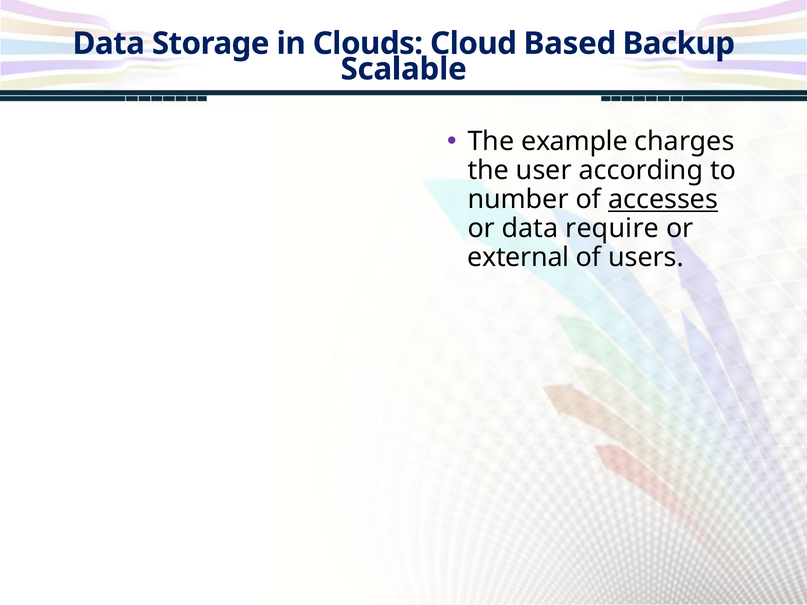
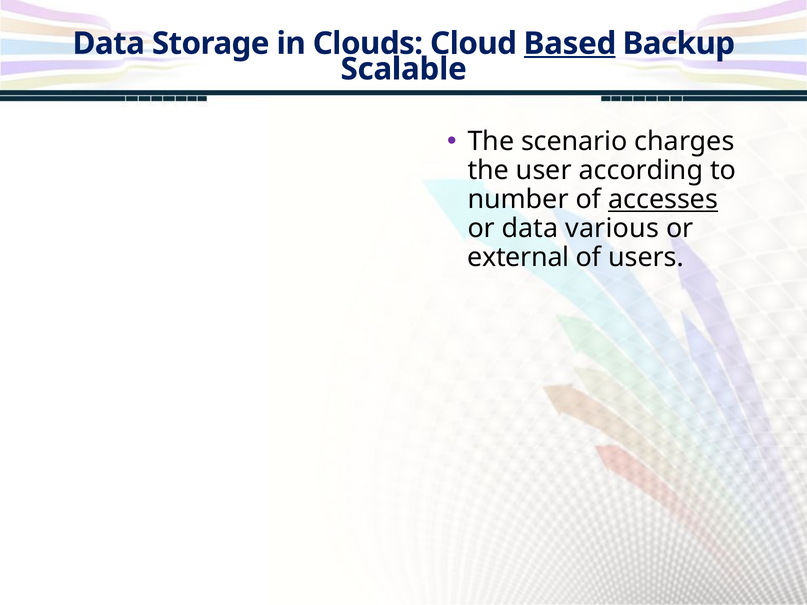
Based underline: none -> present
example: example -> scenario
require: require -> various
